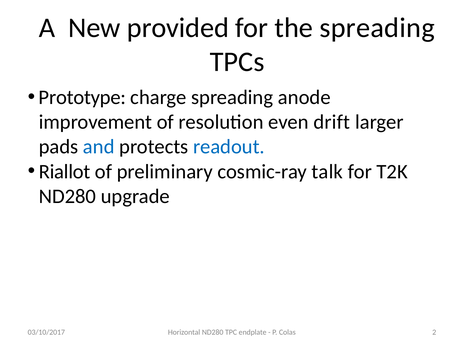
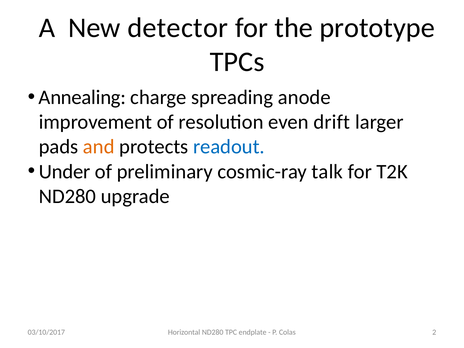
provided: provided -> detector
the spreading: spreading -> prototype
Prototype: Prototype -> Annealing
and colour: blue -> orange
Riallot: Riallot -> Under
